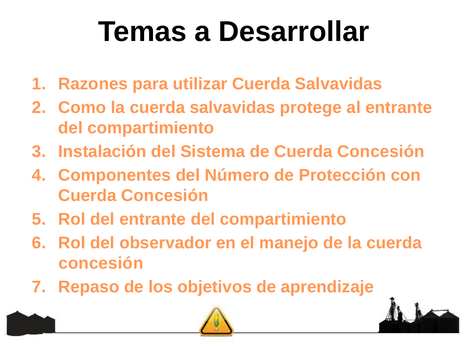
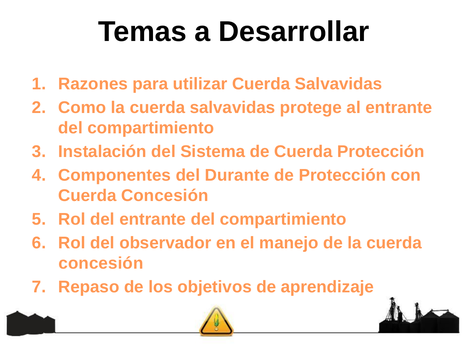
de Cuerda Concesión: Concesión -> Protección
Número: Número -> Durante
